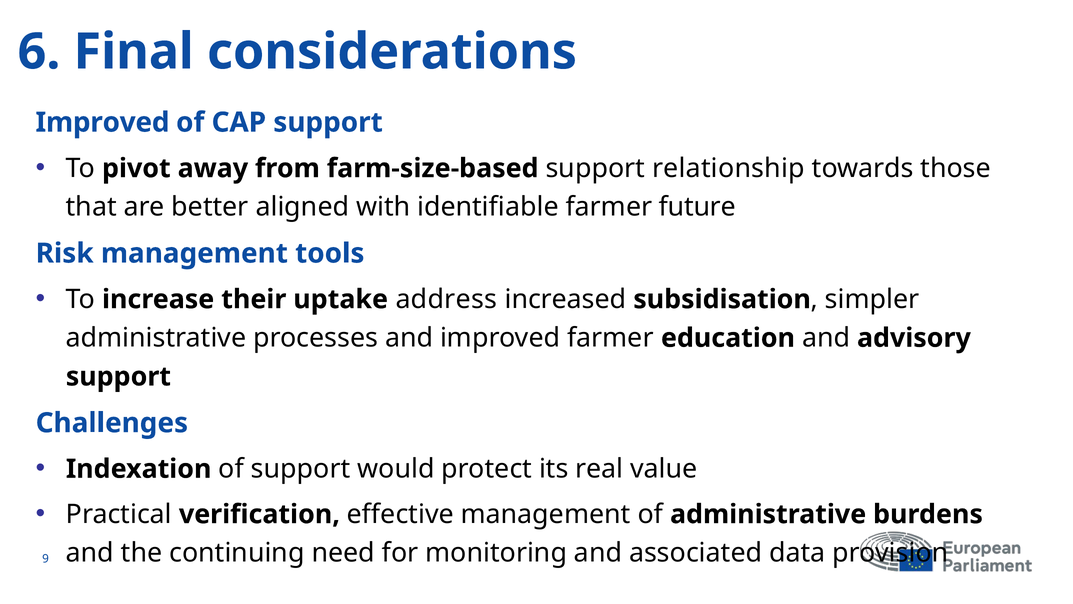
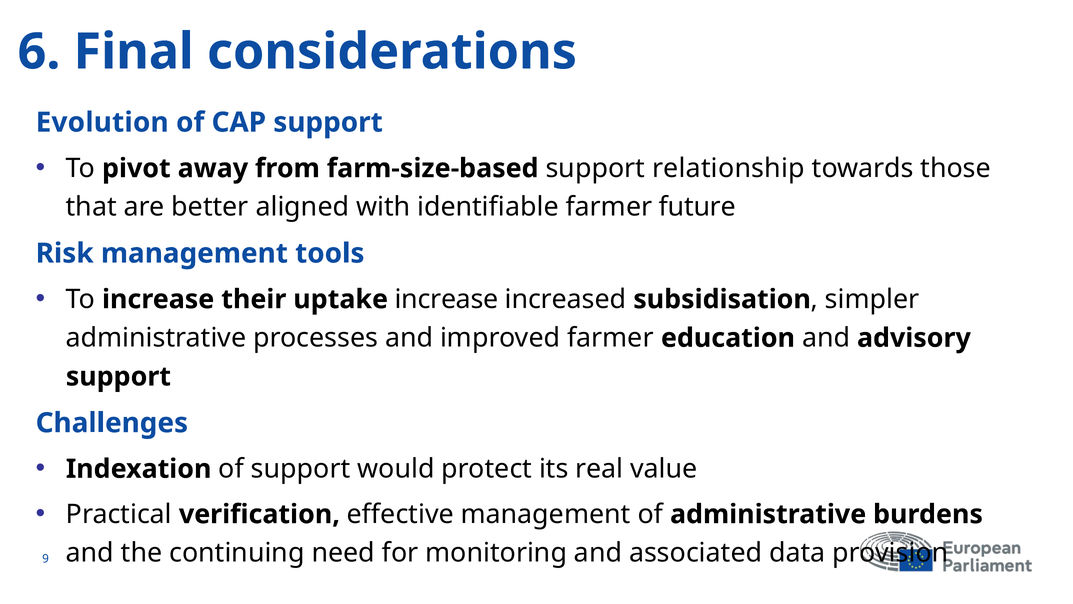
Improved at (102, 122): Improved -> Evolution
uptake address: address -> increase
